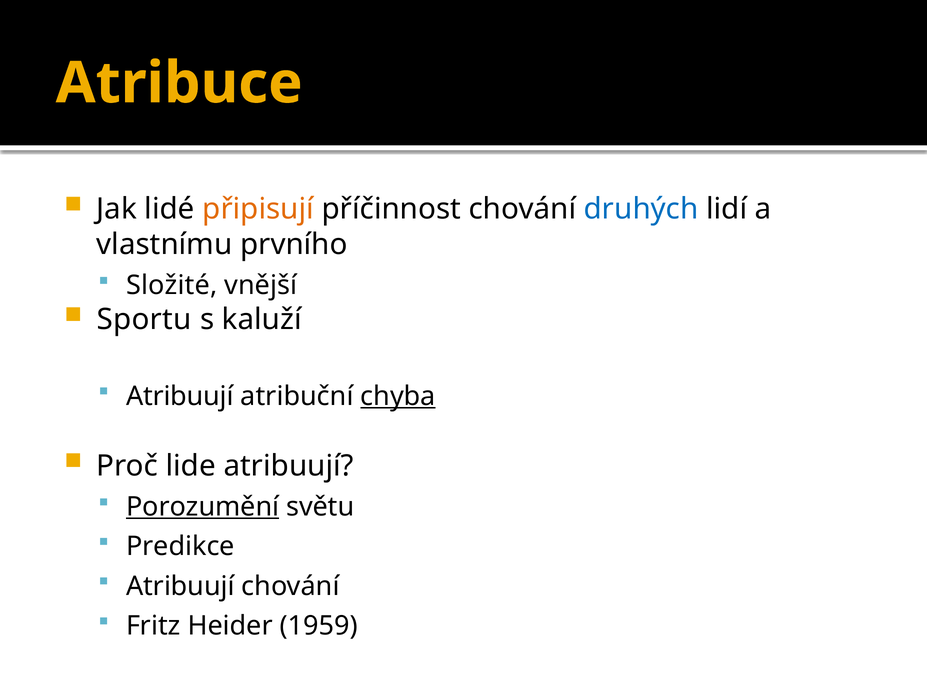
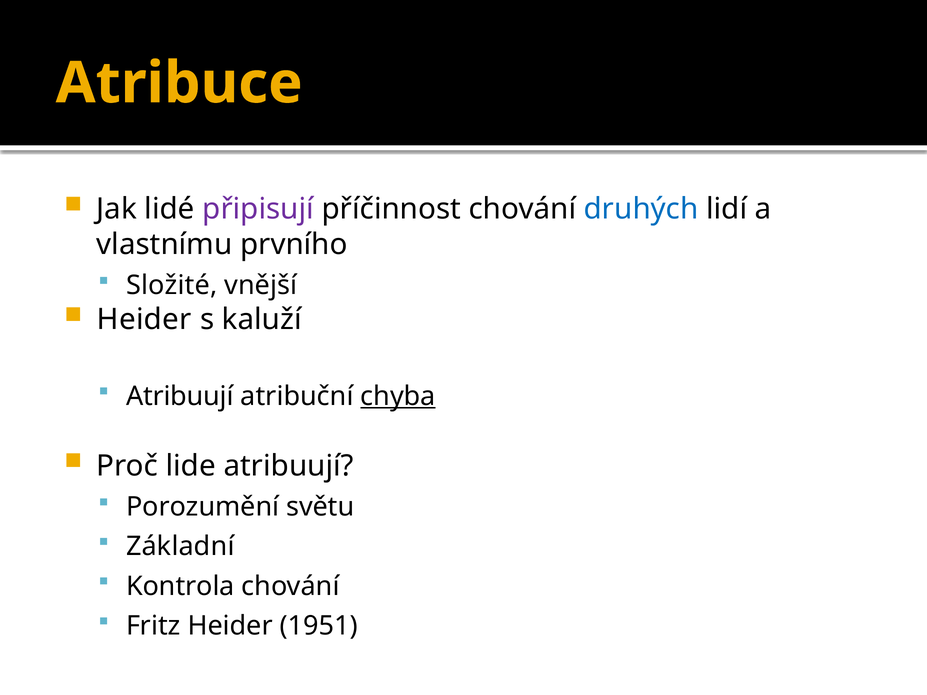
připisují colour: orange -> purple
Sportu at (144, 320): Sportu -> Heider
Porozumění underline: present -> none
Predikce: Predikce -> Základní
Atribuují at (180, 586): Atribuují -> Kontrola
1959: 1959 -> 1951
